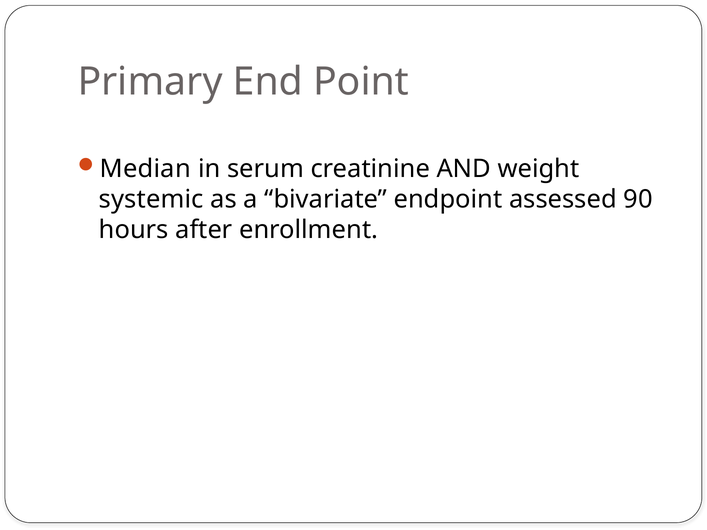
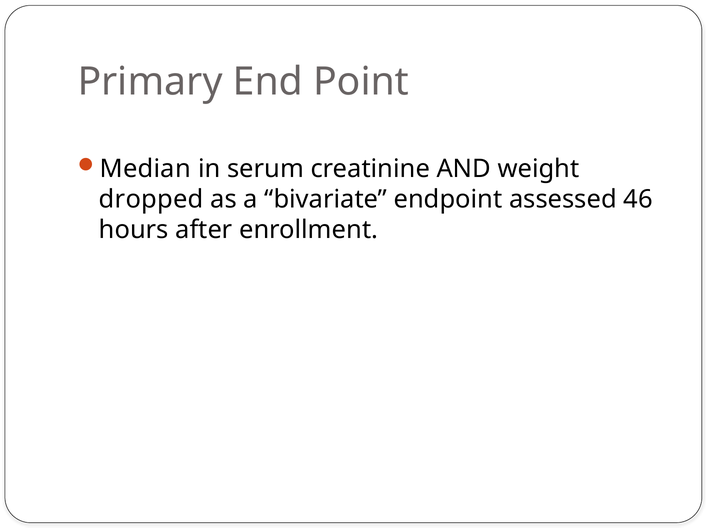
systemic: systemic -> dropped
90: 90 -> 46
